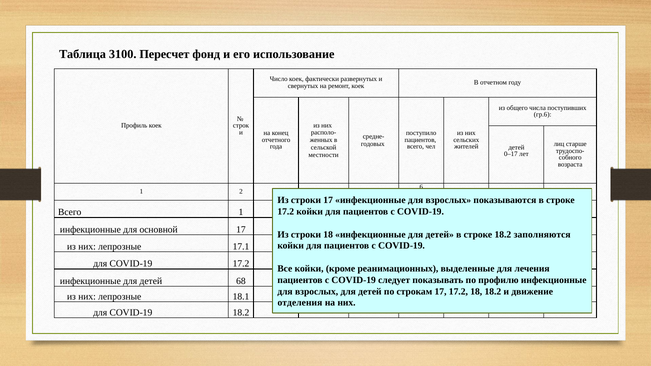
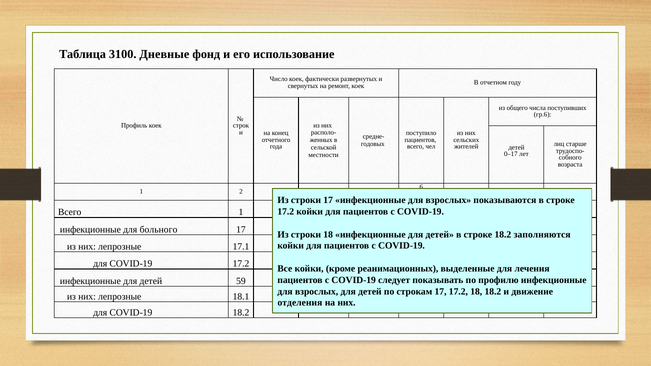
Пересчет: Пересчет -> Дневные
основной: основной -> больного
68: 68 -> 59
